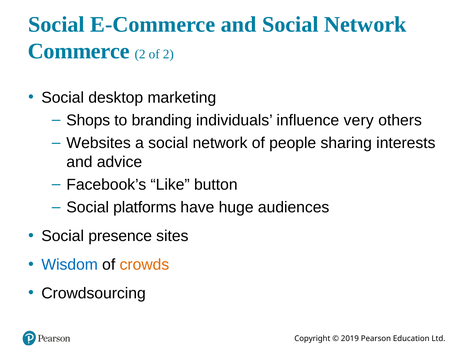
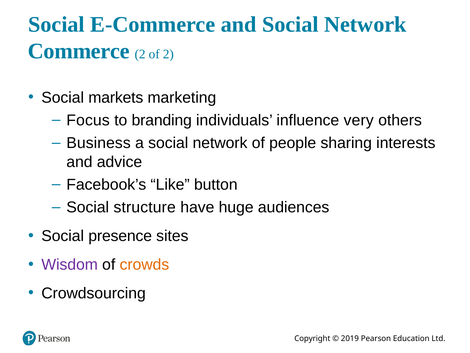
desktop: desktop -> markets
Shops: Shops -> Focus
Websites: Websites -> Business
platforms: platforms -> structure
Wisdom colour: blue -> purple
